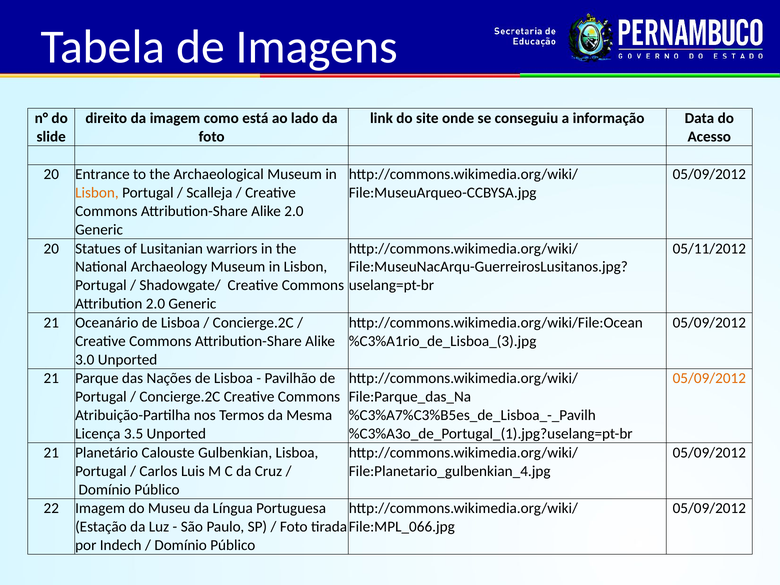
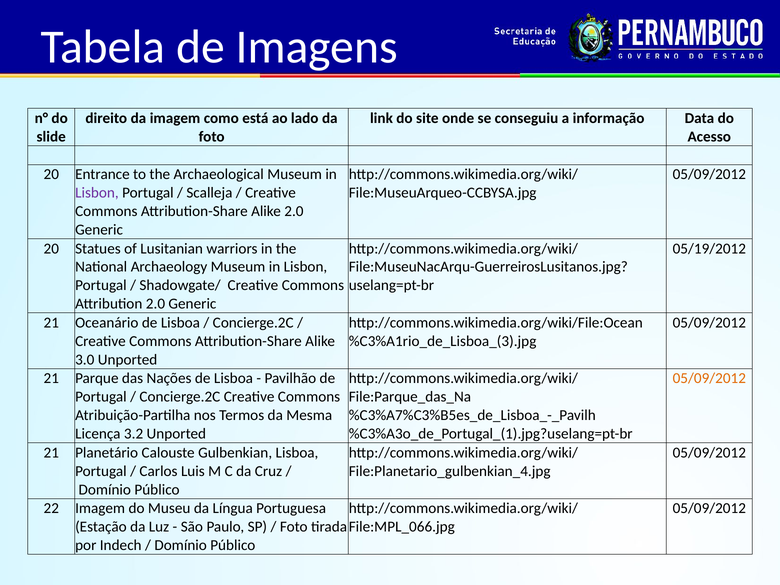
Lisbon at (97, 193) colour: orange -> purple
05/11/2012: 05/11/2012 -> 05/19/2012
3.5: 3.5 -> 3.2
